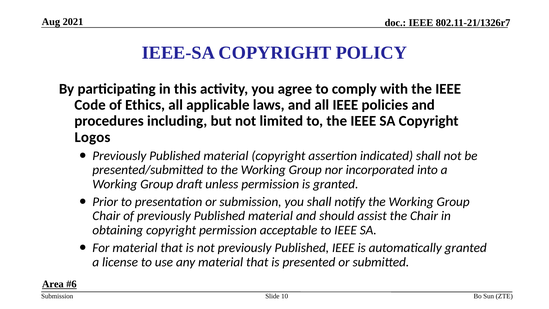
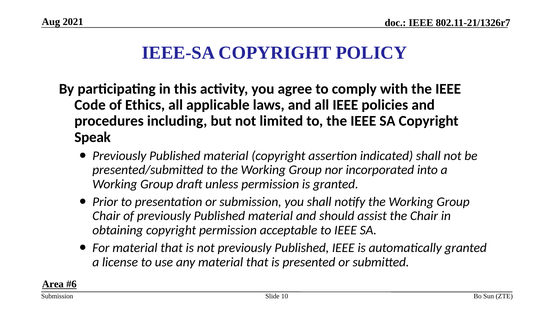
Logos: Logos -> Speak
